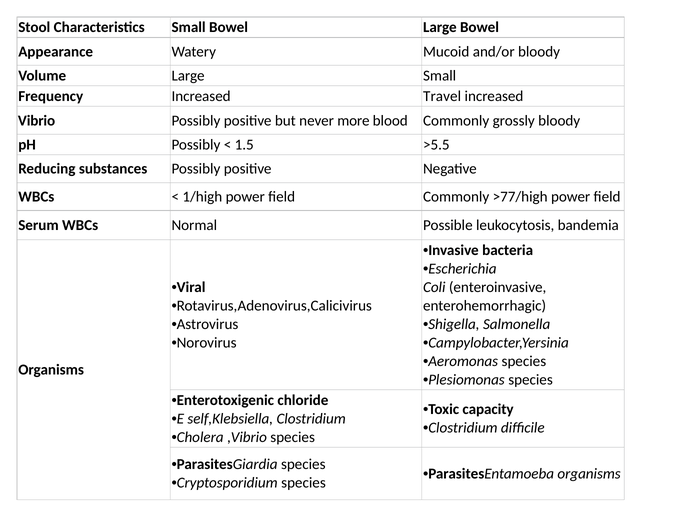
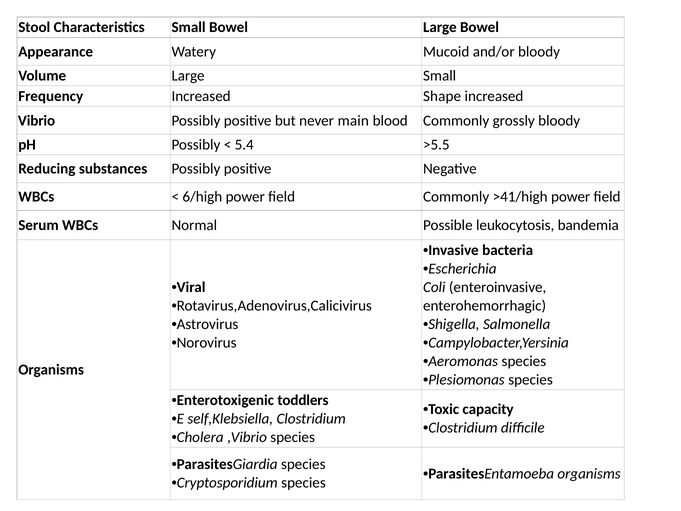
Travel: Travel -> Shape
more: more -> main
1.5: 1.5 -> 5.4
1/high: 1/high -> 6/high
>77/high: >77/high -> >41/high
chloride: chloride -> toddlers
